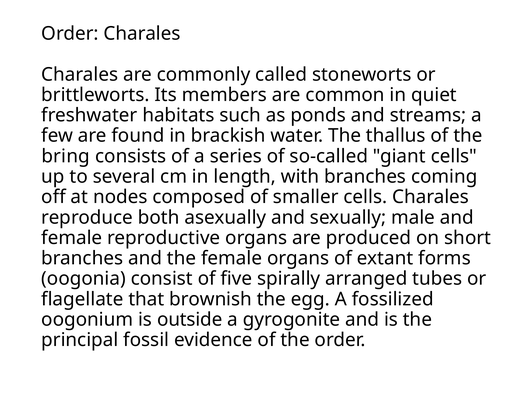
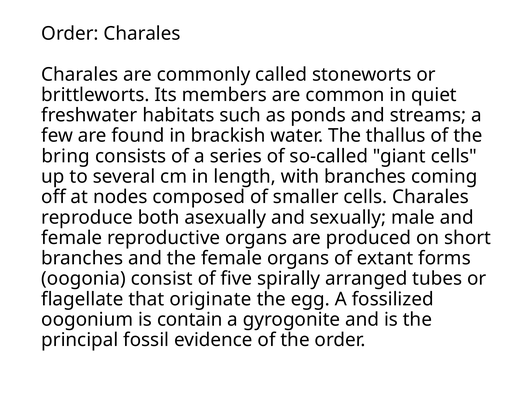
brownish: brownish -> originate
outside: outside -> contain
